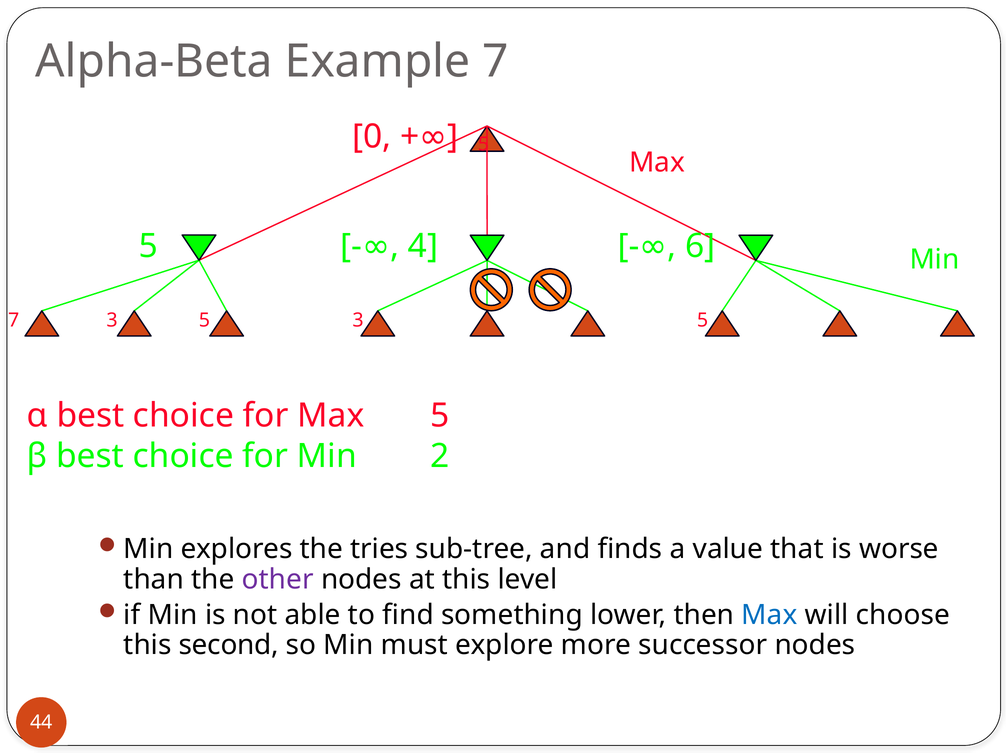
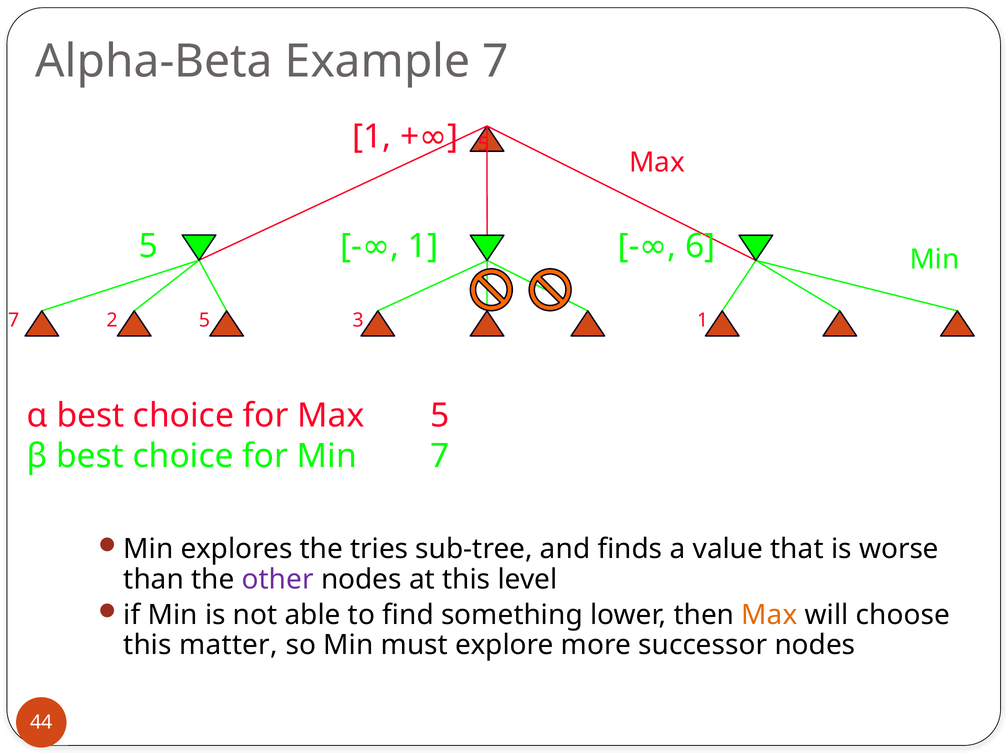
0 at (372, 137): 0 -> 1
4 at (423, 246): 4 -> 1
7 3: 3 -> 2
5 at (703, 320): 5 -> 1
for Min 2: 2 -> 7
Max at (769, 615) colour: blue -> orange
second: second -> matter
